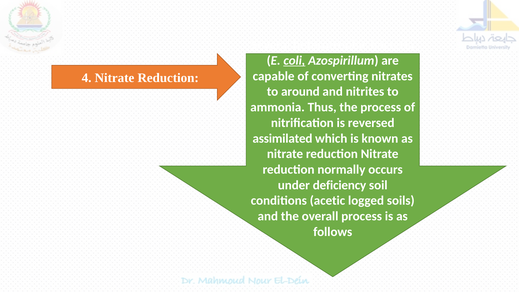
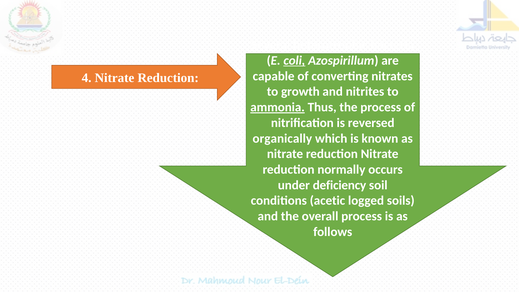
around: around -> growth
ammonia underline: none -> present
assimilated: assimilated -> organically
